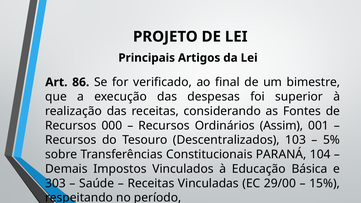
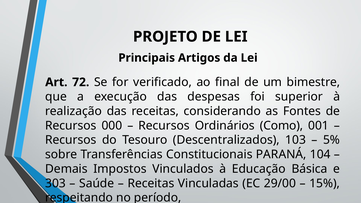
86: 86 -> 72
Assim: Assim -> Como
